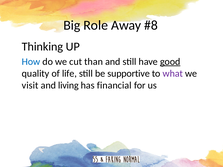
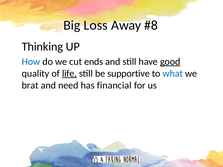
Role: Role -> Loss
than: than -> ends
life underline: none -> present
what colour: purple -> blue
visit: visit -> brat
living: living -> need
